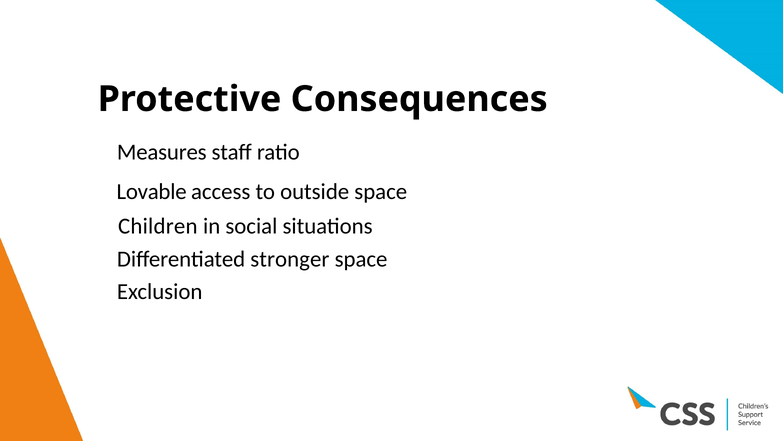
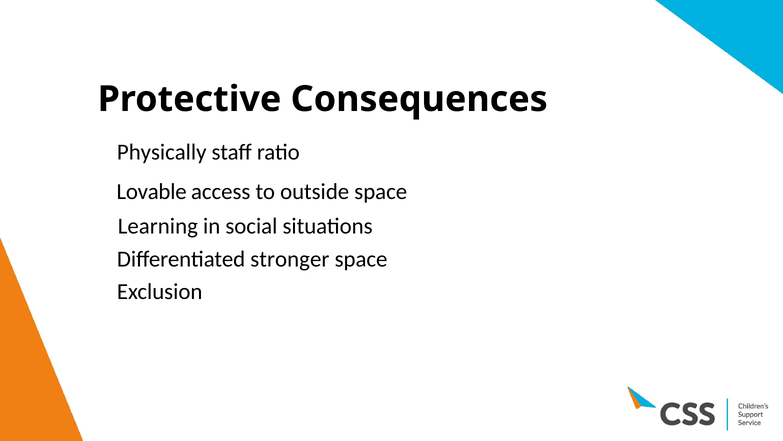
Measures: Measures -> Physically
Children: Children -> Learning
